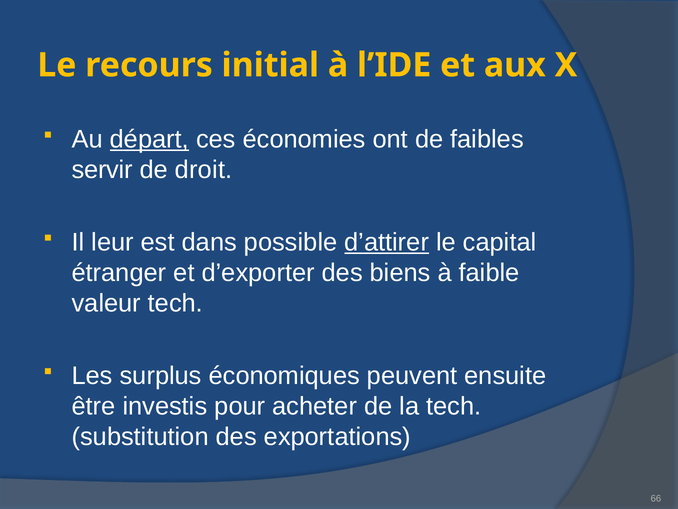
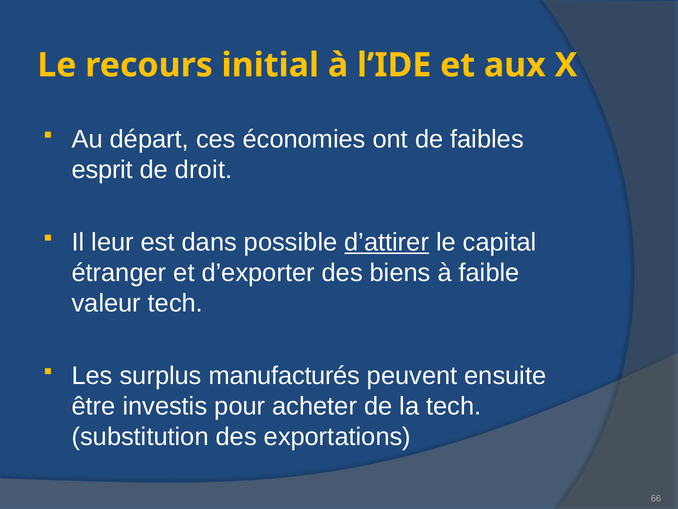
départ underline: present -> none
servir: servir -> esprit
économiques: économiques -> manufacturés
